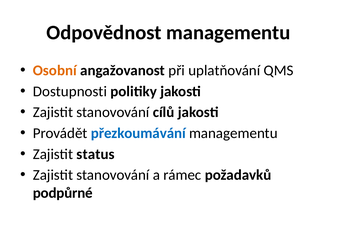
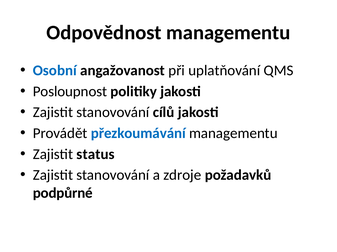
Osobní colour: orange -> blue
Dostupnosti: Dostupnosti -> Posloupnost
rámec: rámec -> zdroje
